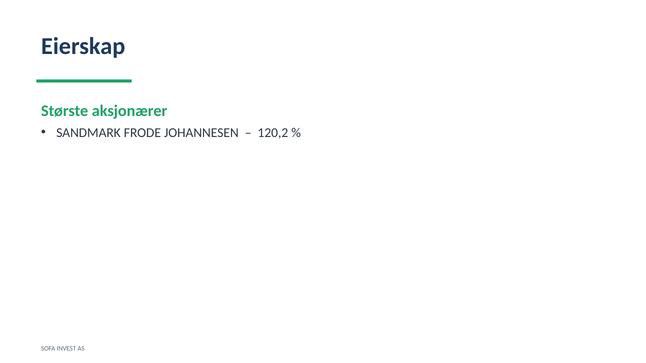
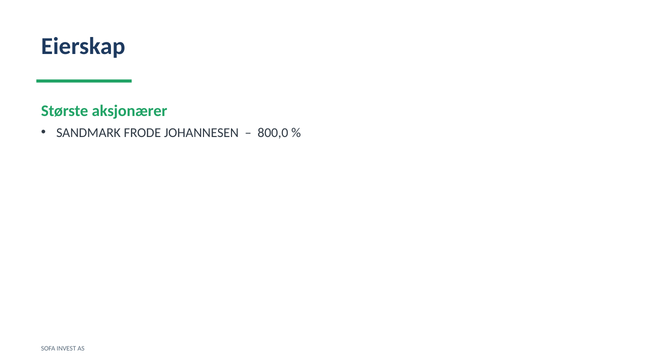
120,2: 120,2 -> 800,0
